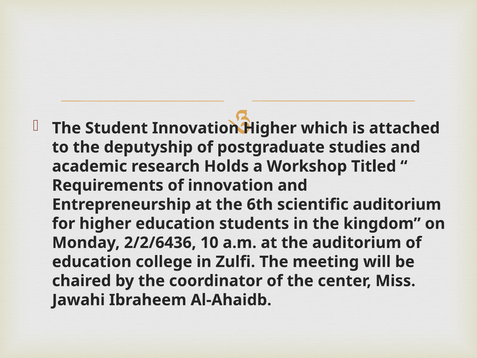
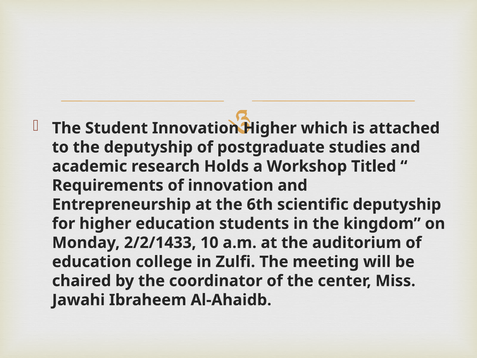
scientific auditorium: auditorium -> deputyship
2/2/6436: 2/2/6436 -> 2/2/1433
